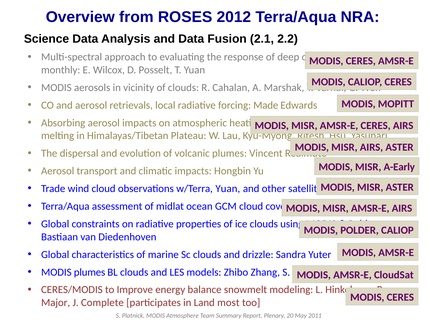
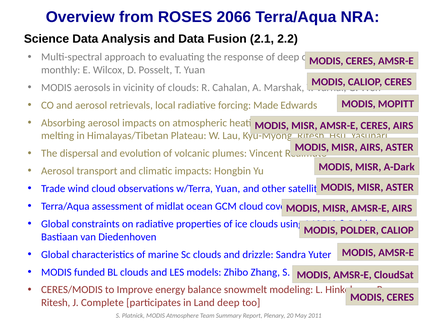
2012: 2012 -> 2066
A-Early: A-Early -> A-Dark
MODIS plumes: plumes -> funded
Major at (56, 303): Major -> Ritesh
Land most: most -> deep
